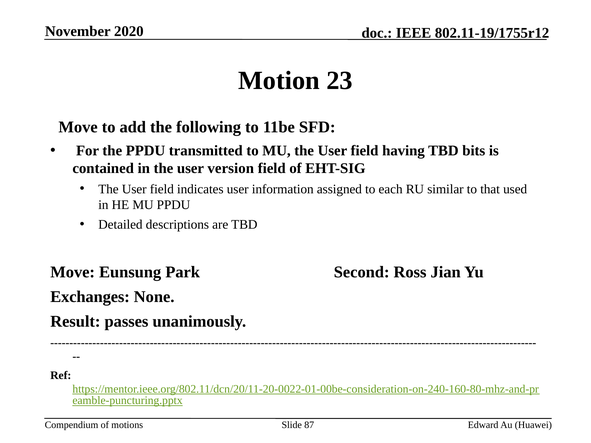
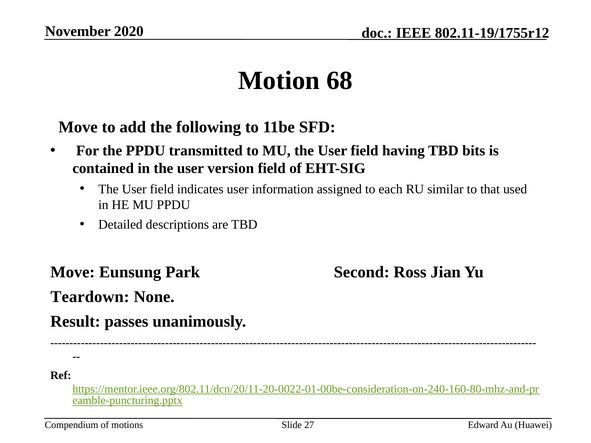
23: 23 -> 68
Exchanges: Exchanges -> Teardown
87: 87 -> 27
